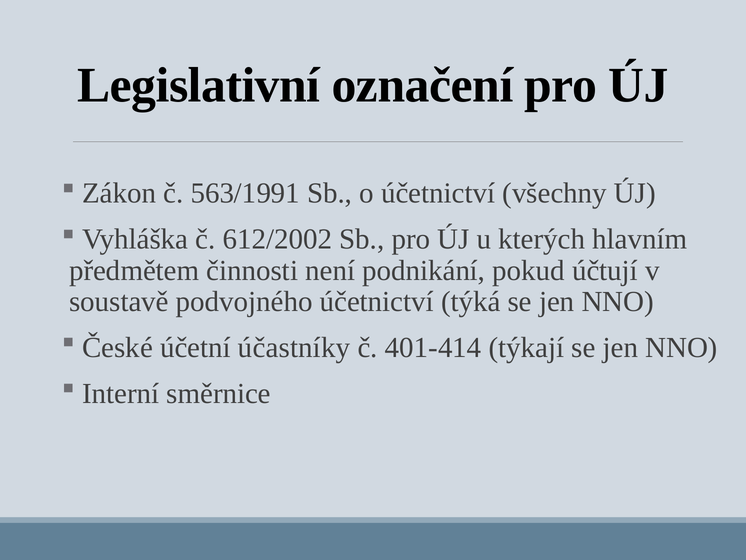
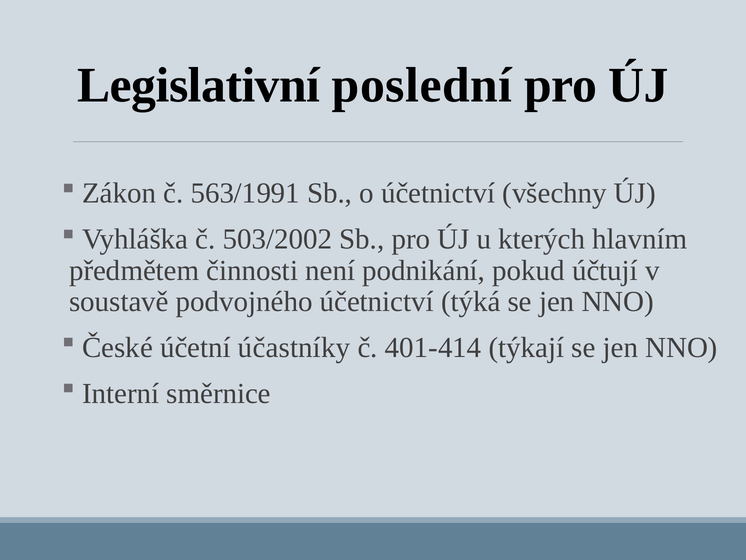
označení: označení -> poslední
612/2002: 612/2002 -> 503/2002
